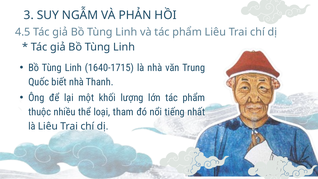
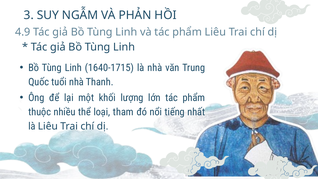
4.5: 4.5 -> 4.9
biết: biết -> tuổi
